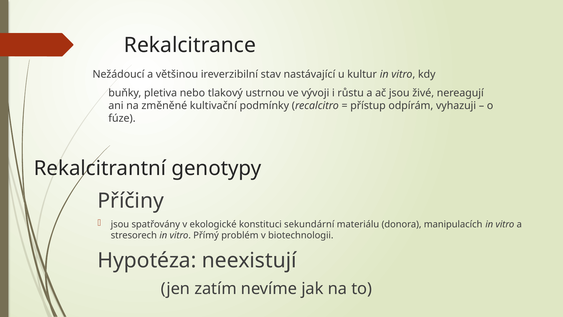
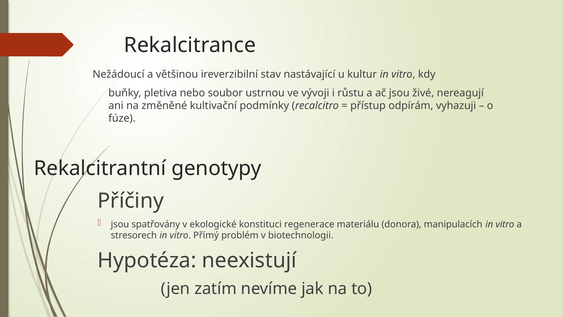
tlakový: tlakový -> soubor
sekundární: sekundární -> regenerace
